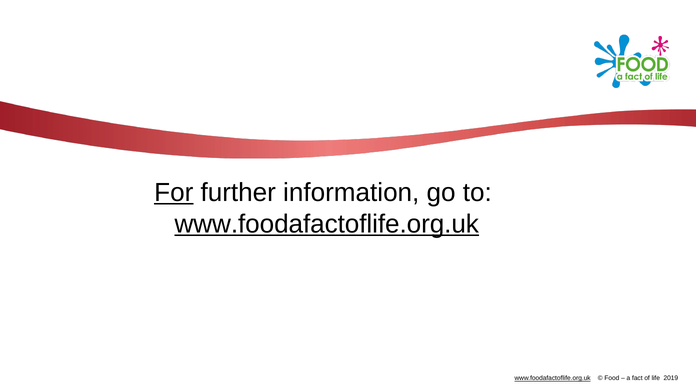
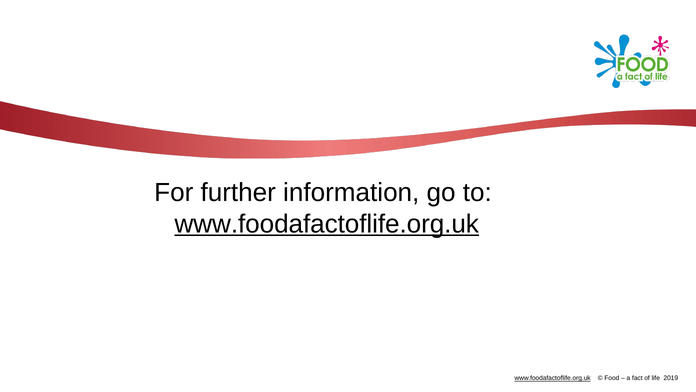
For underline: present -> none
